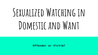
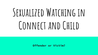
Domestic: Domestic -> Connect
Want: Want -> Child
